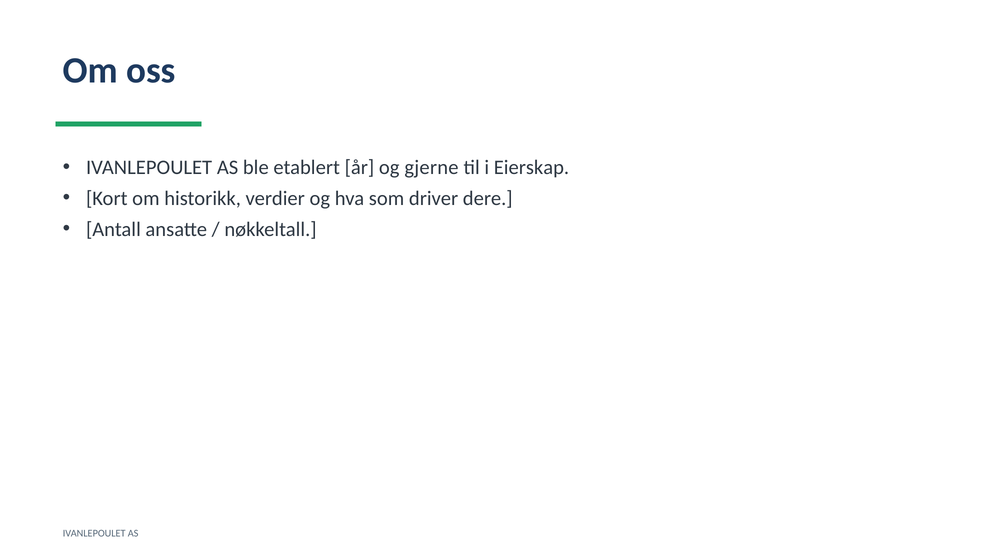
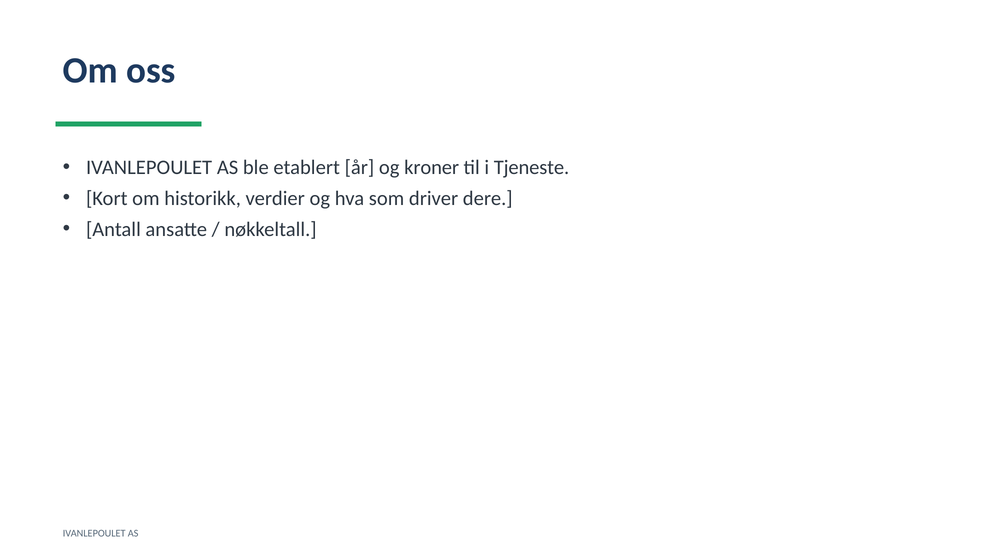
gjerne: gjerne -> kroner
Eierskap: Eierskap -> Tjeneste
